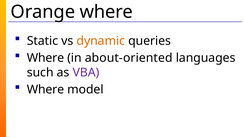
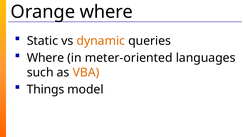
about-oriented: about-oriented -> meter-oriented
VBA colour: purple -> orange
Where at (46, 90): Where -> Things
